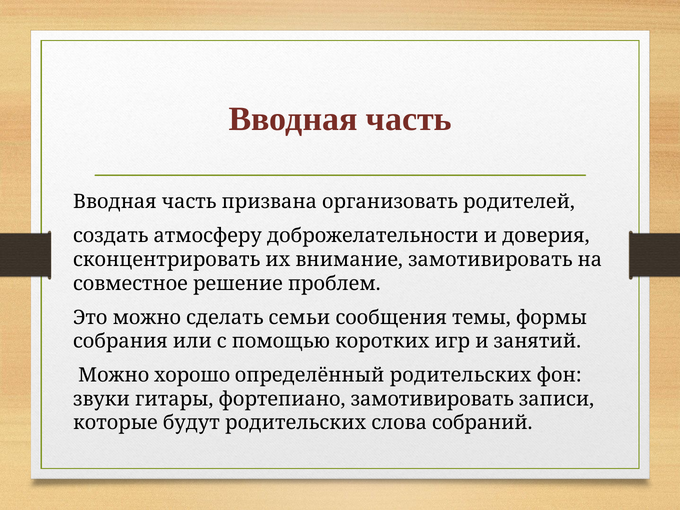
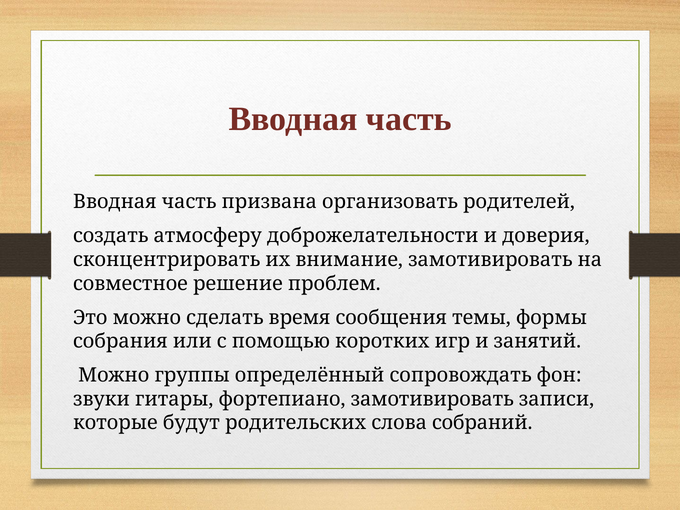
семьи: семьи -> время
хорошо: хорошо -> группы
определённый родительских: родительских -> сопровождать
